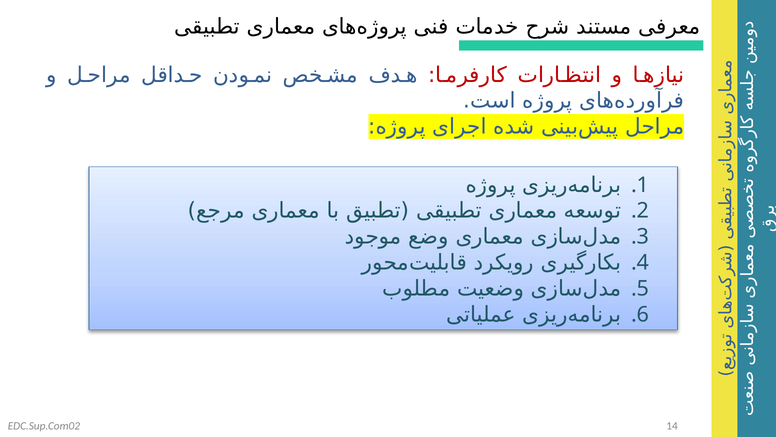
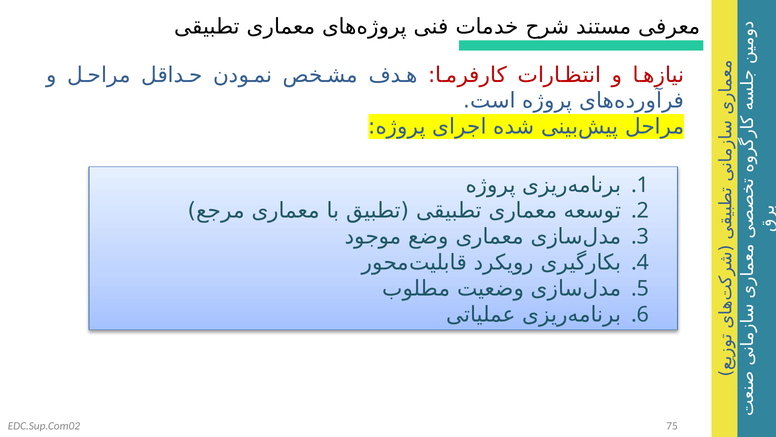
14: 14 -> 75
